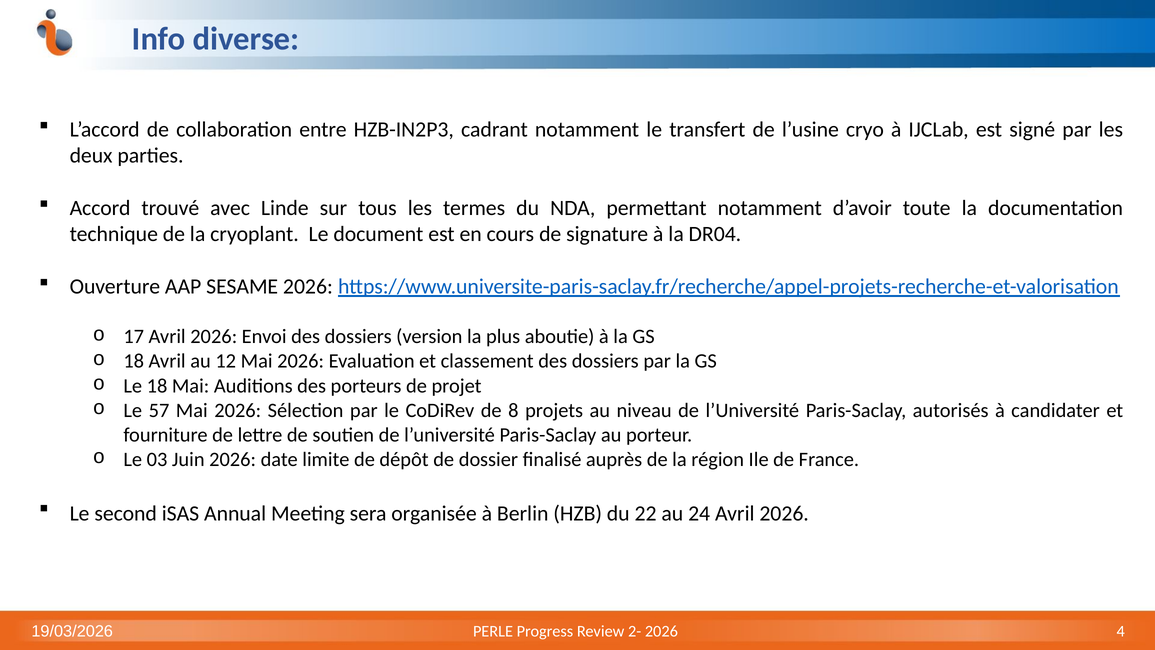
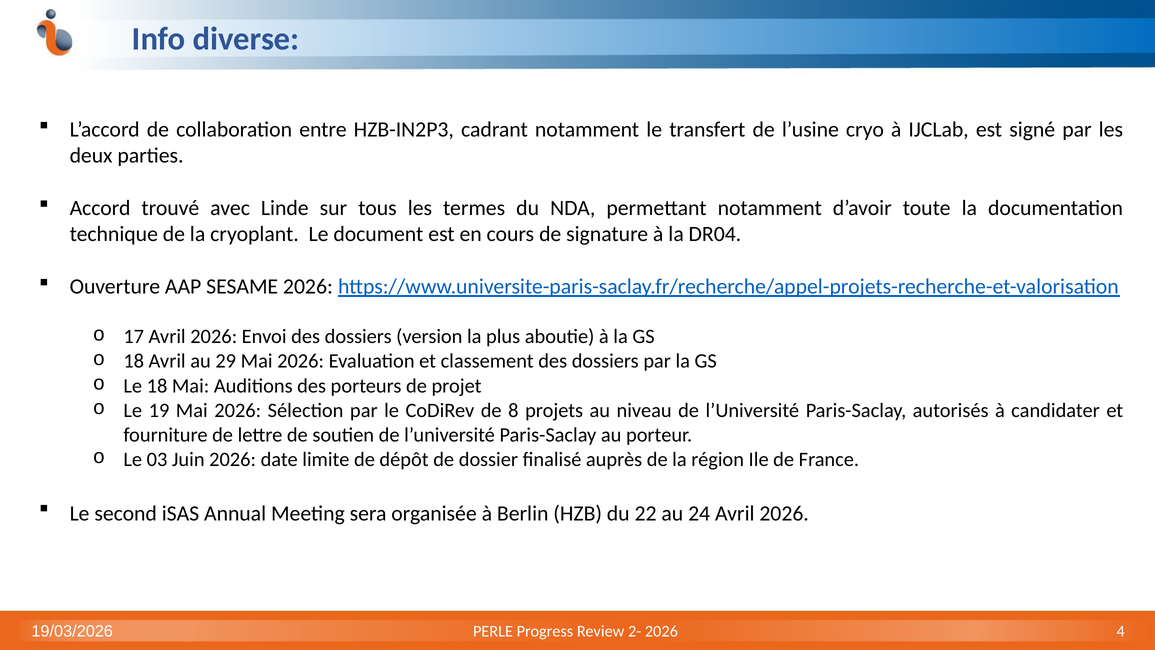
12: 12 -> 29
57: 57 -> 19
